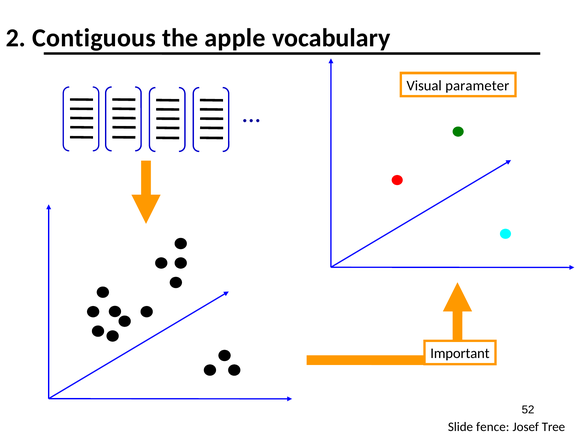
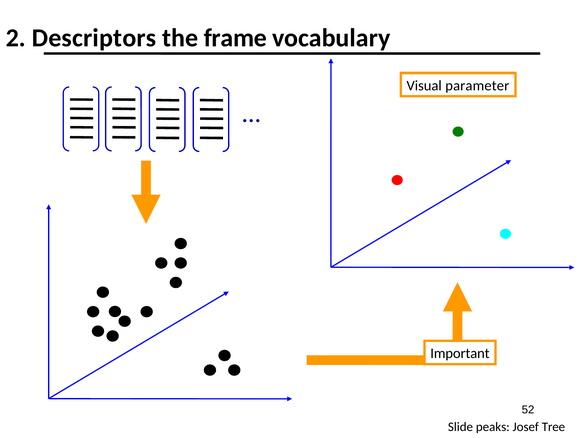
Contiguous: Contiguous -> Descriptors
apple: apple -> frame
fence: fence -> peaks
